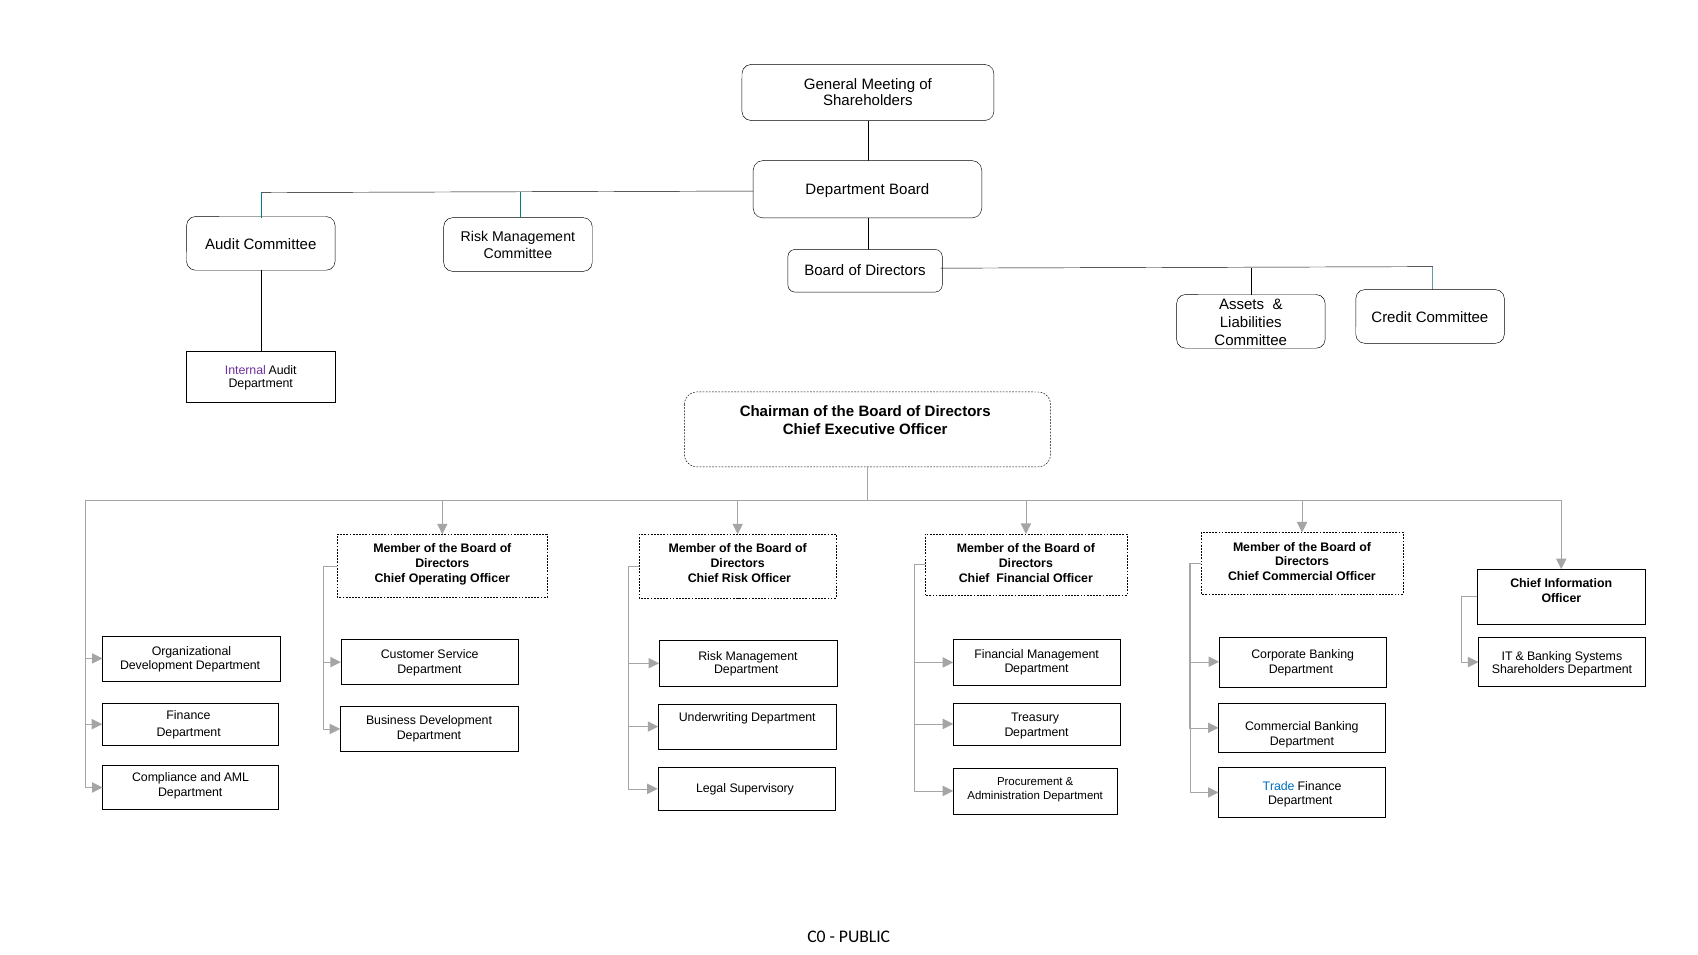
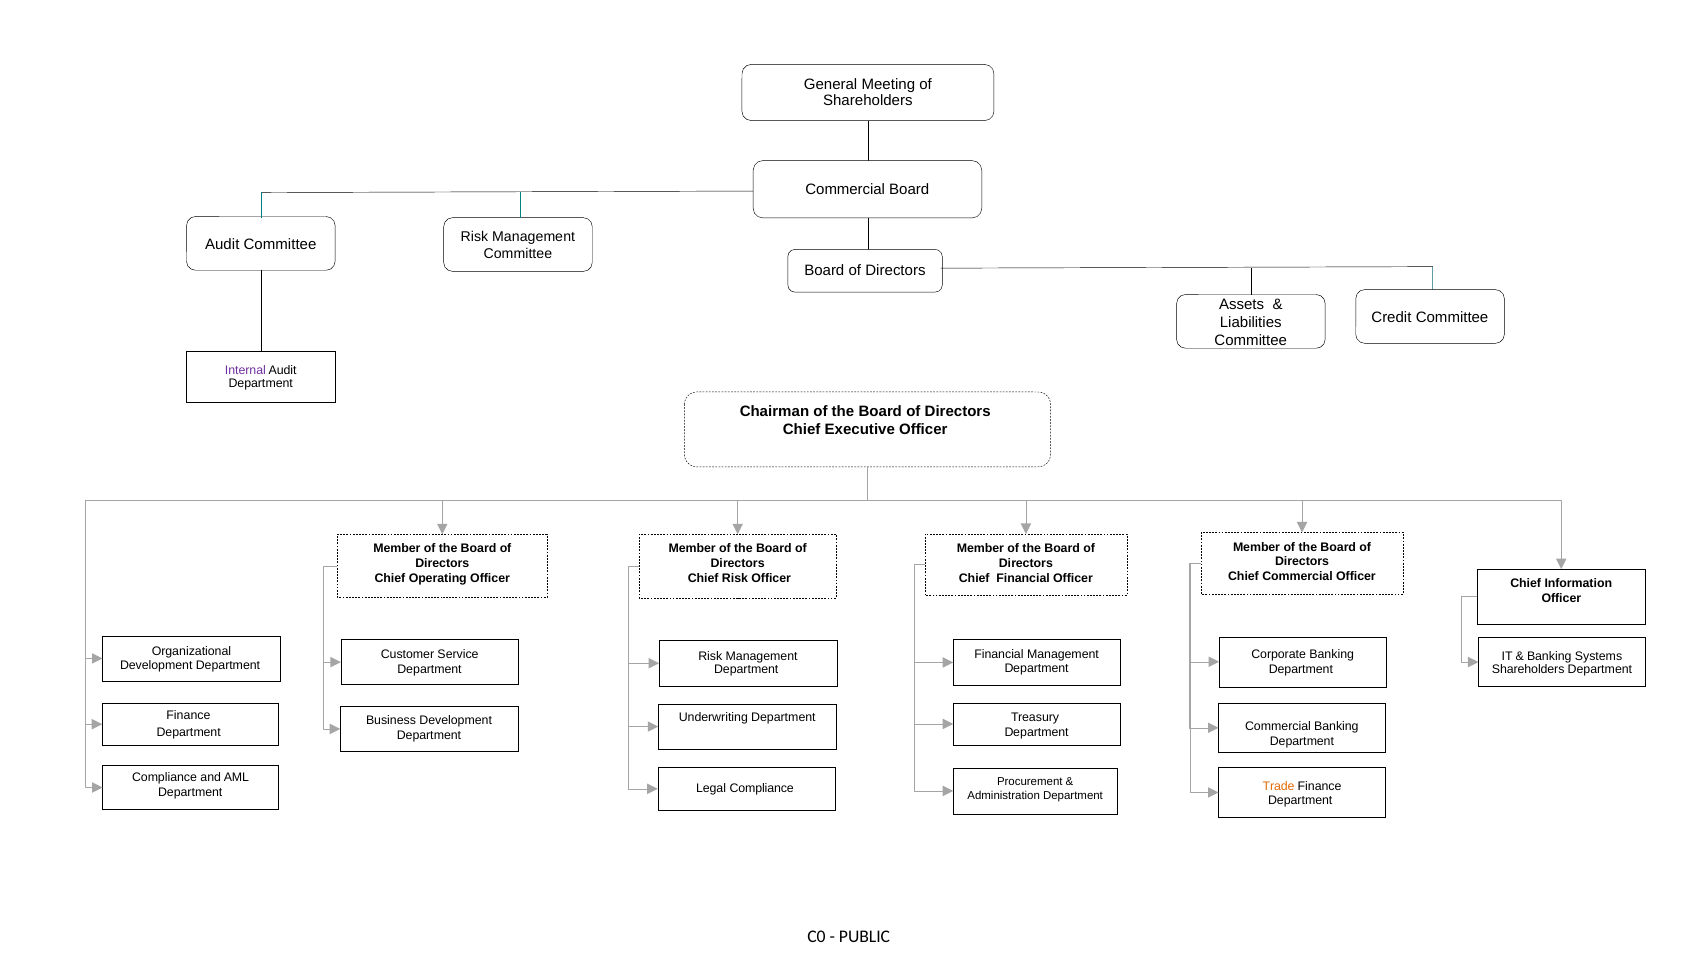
Department at (845, 189): Department -> Commercial
Trade colour: blue -> orange
Legal Supervisory: Supervisory -> Compliance
